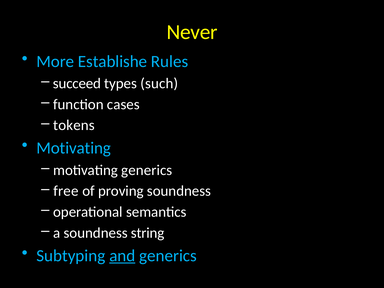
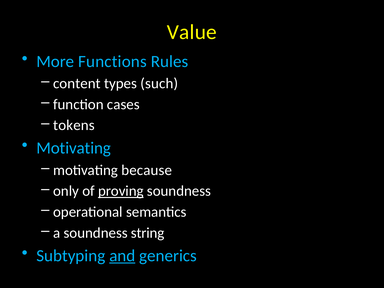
Never: Never -> Value
Establishe: Establishe -> Functions
succeed: succeed -> content
motivating generics: generics -> because
free: free -> only
proving underline: none -> present
